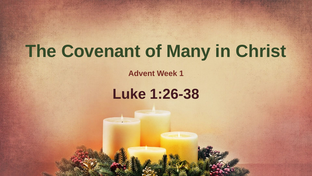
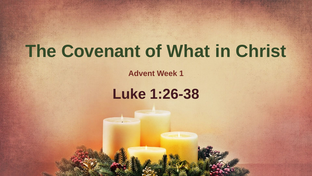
Many: Many -> What
